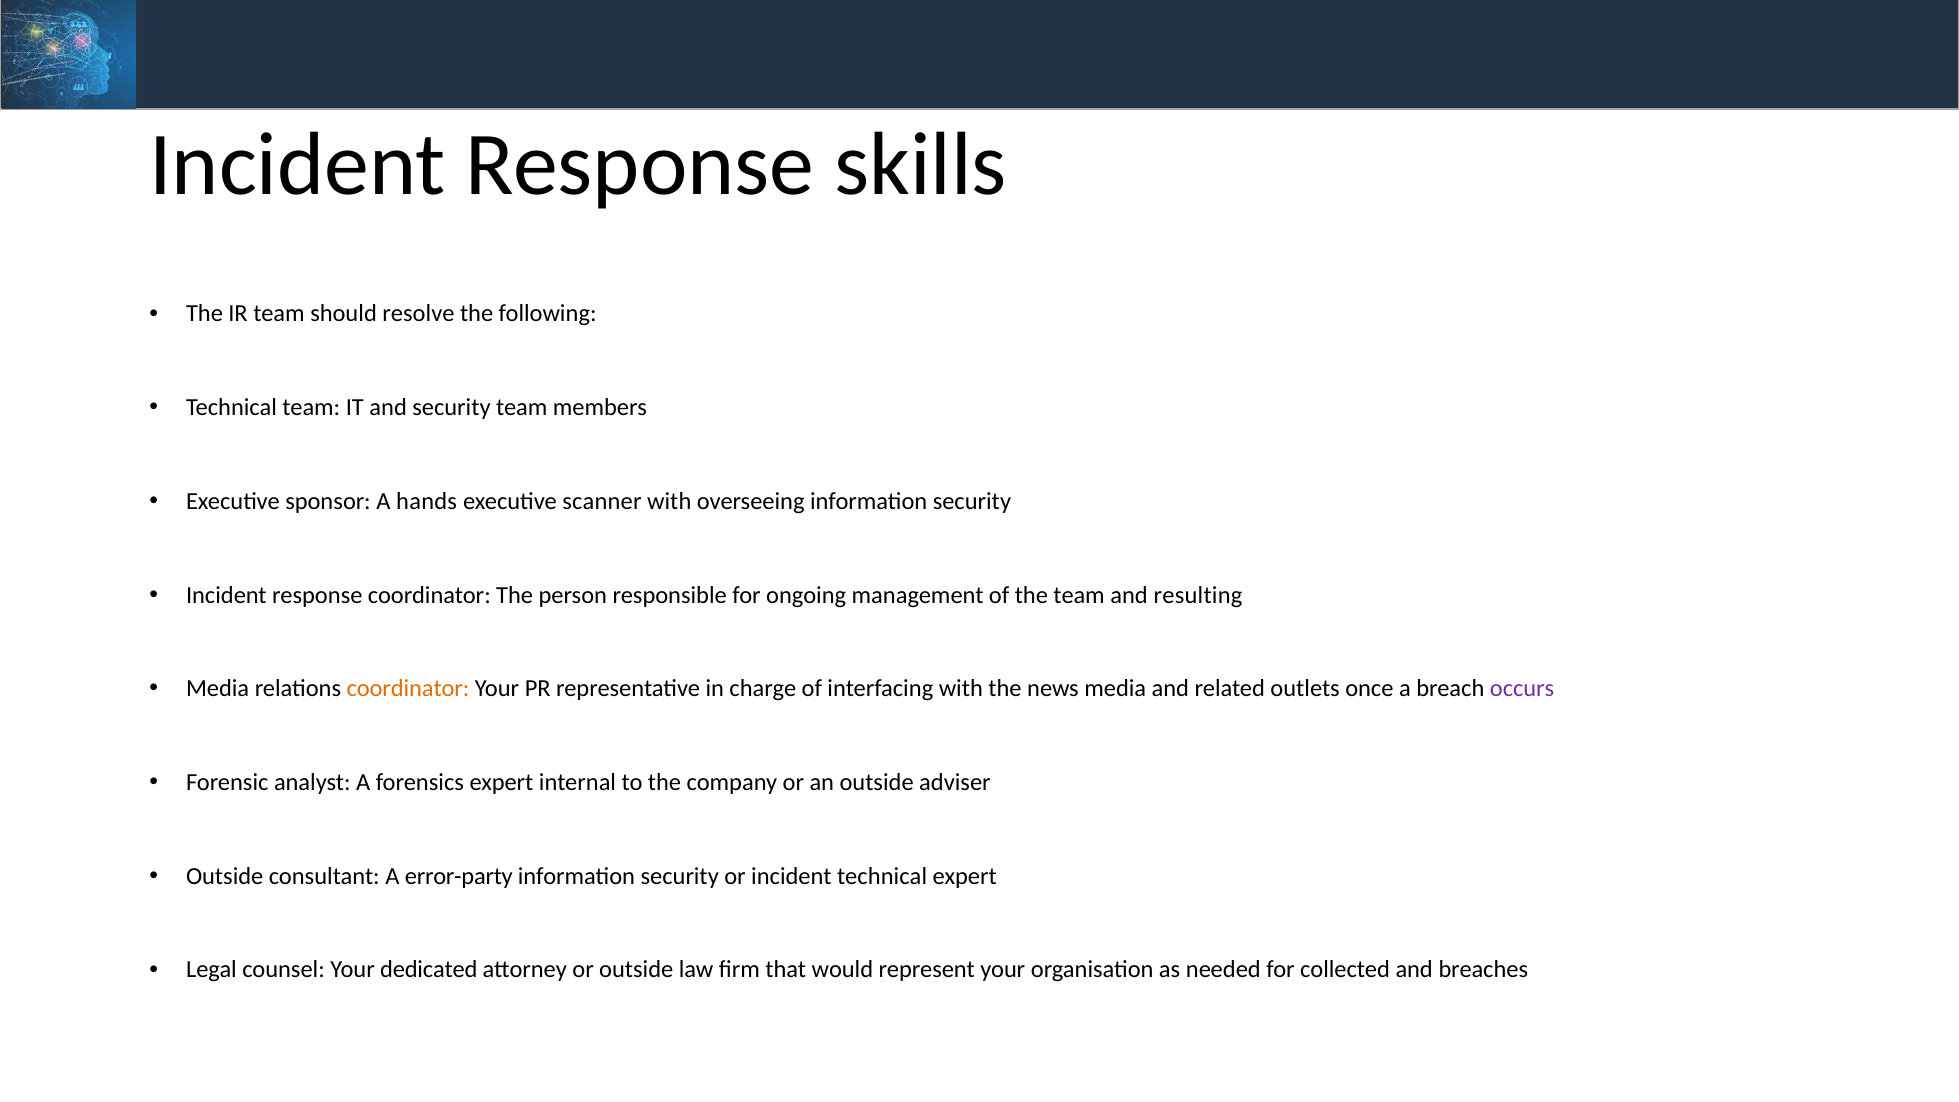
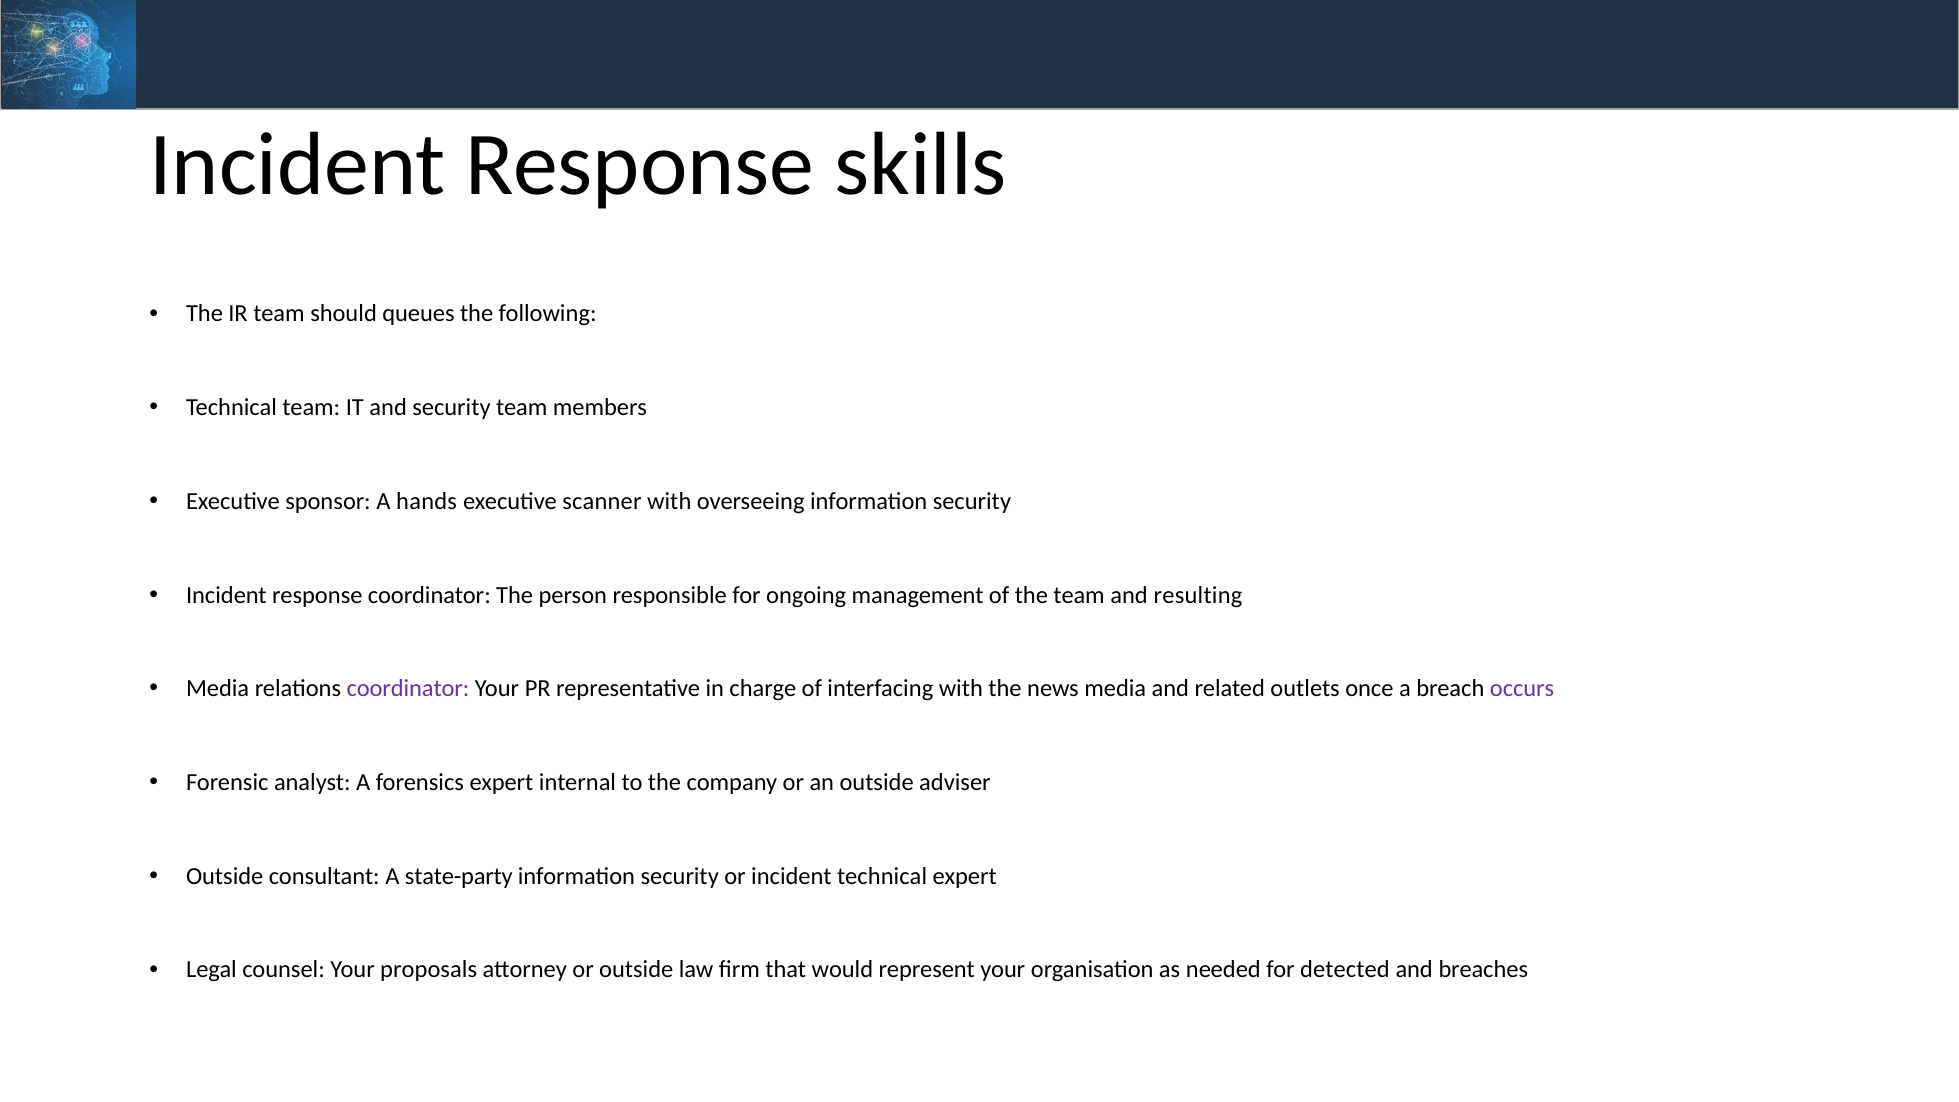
resolve: resolve -> queues
coordinator at (408, 689) colour: orange -> purple
error-party: error-party -> state-party
dedicated: dedicated -> proposals
collected: collected -> detected
